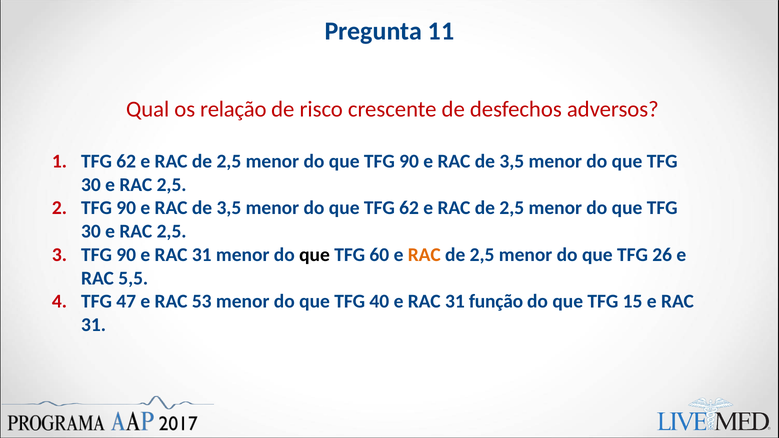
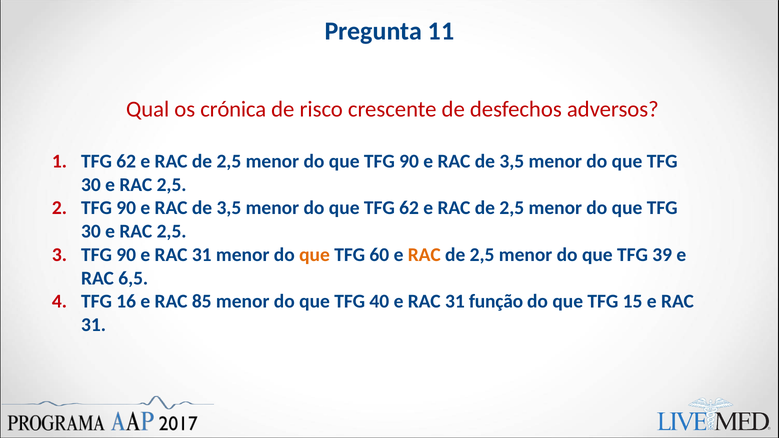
relação: relação -> crónica
que at (315, 255) colour: black -> orange
26: 26 -> 39
5,5: 5,5 -> 6,5
47: 47 -> 16
53: 53 -> 85
